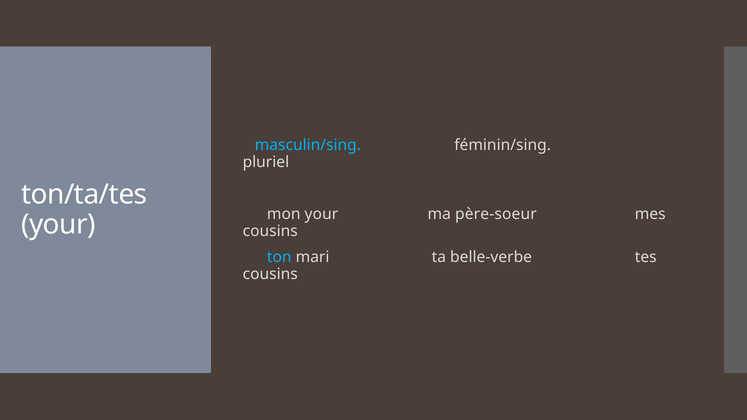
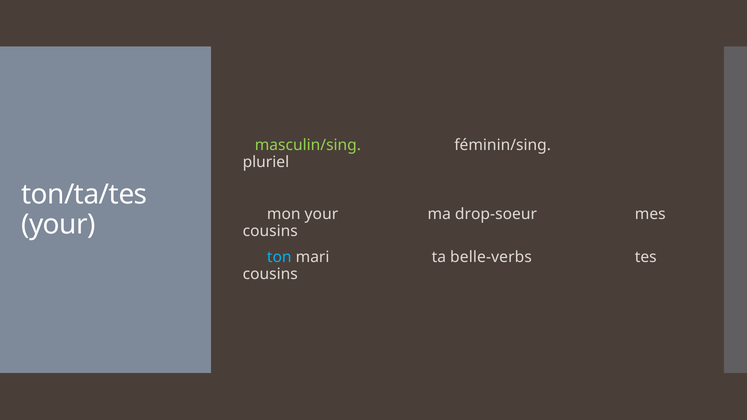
masculin/sing colour: light blue -> light green
père-soeur: père-soeur -> drop-soeur
belle-verbe: belle-verbe -> belle-verbs
